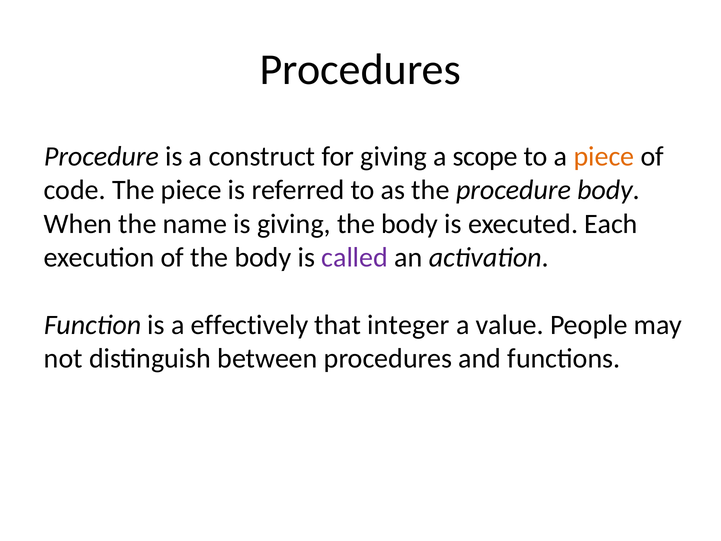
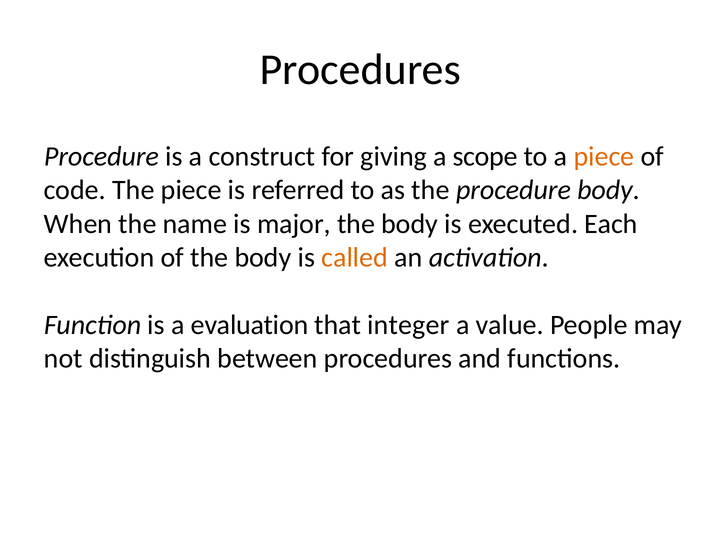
is giving: giving -> major
called colour: purple -> orange
effectively: effectively -> evaluation
